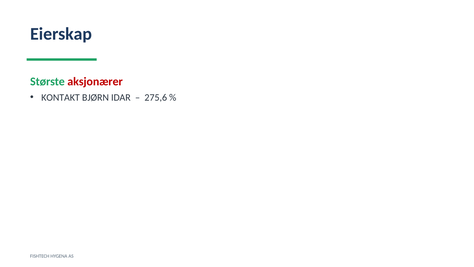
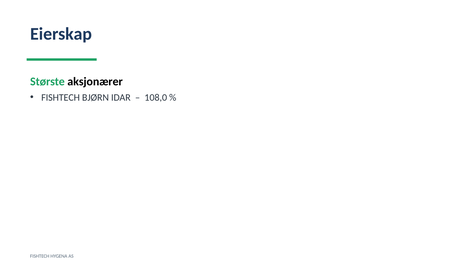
aksjonærer colour: red -> black
KONTAKT at (61, 97): KONTAKT -> FISHTECH
275,6: 275,6 -> 108,0
